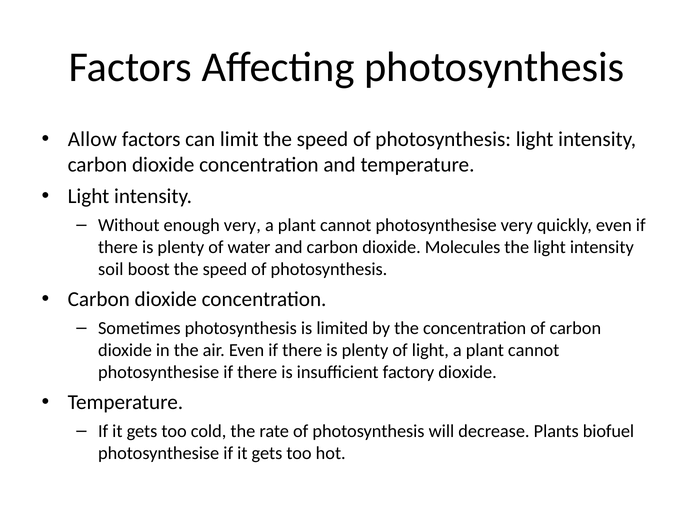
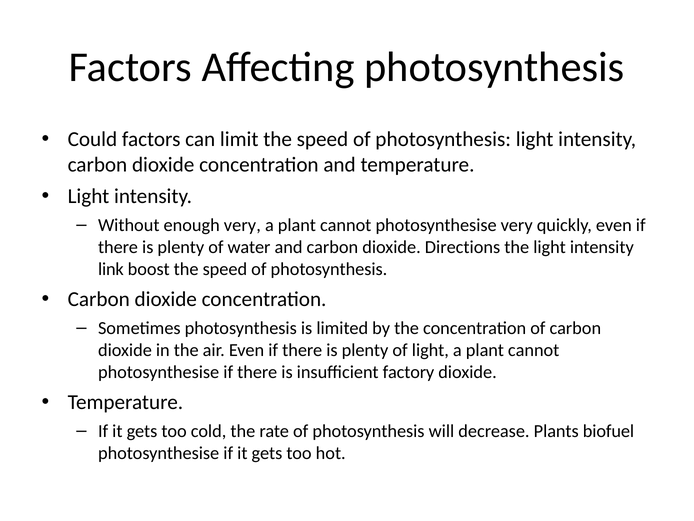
Allow: Allow -> Could
Molecules: Molecules -> Directions
soil: soil -> link
